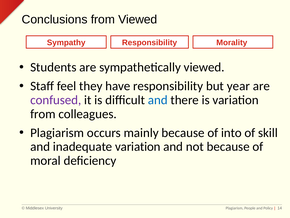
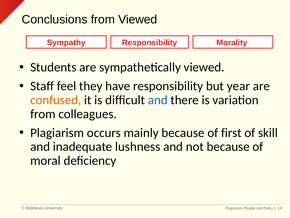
confused colour: purple -> orange
into: into -> first
inadequate variation: variation -> lushness
